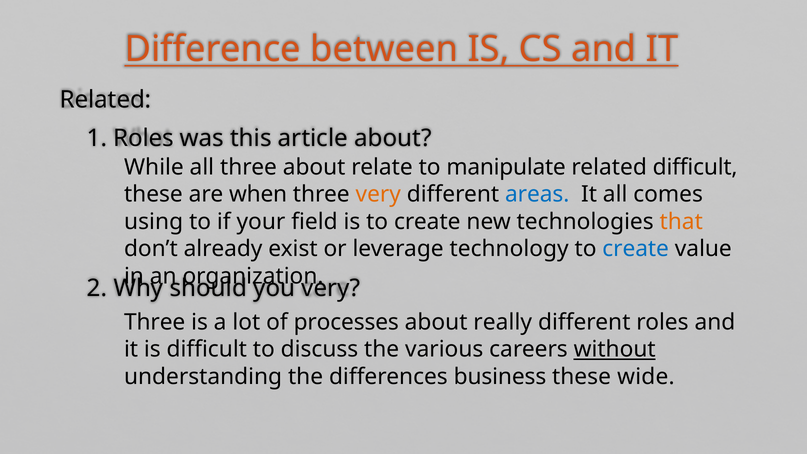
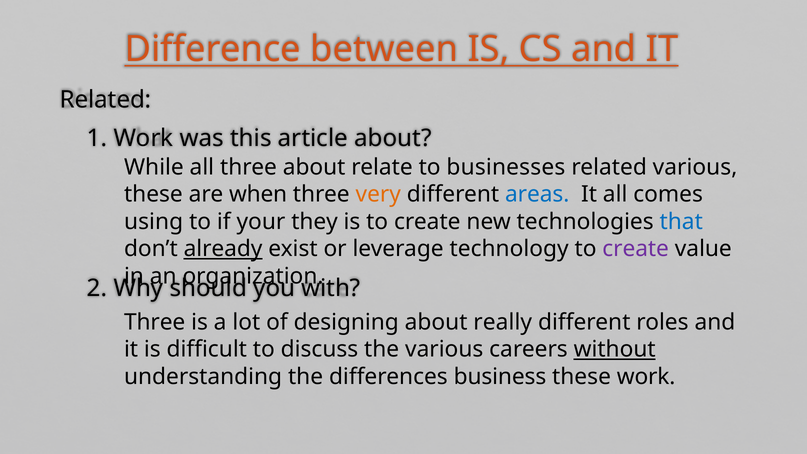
1 Roles: Roles -> Work
manipulate: manipulate -> businesses
related difficult: difficult -> various
field: field -> they
that colour: orange -> blue
already underline: none -> present
create at (636, 249) colour: blue -> purple
very at (331, 288): very -> with
processes: processes -> designing
these wide: wide -> work
